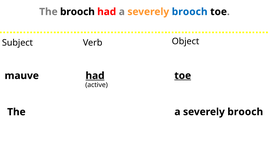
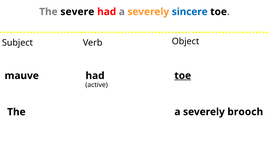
The brooch: brooch -> severe
had a severely brooch: brooch -> sincere
had at (95, 76) underline: present -> none
